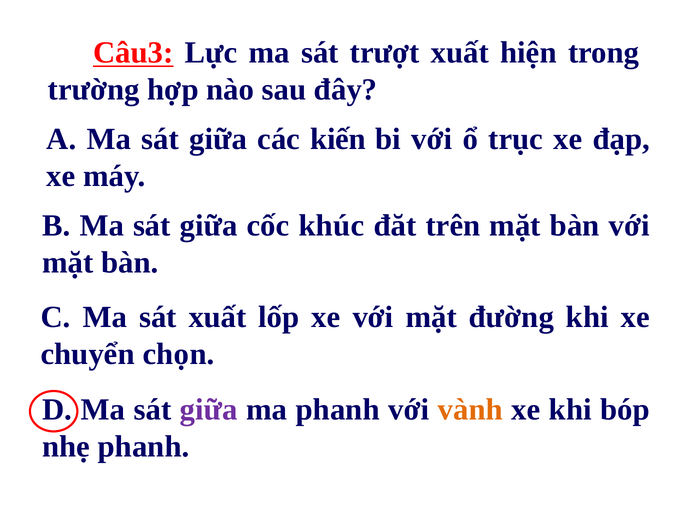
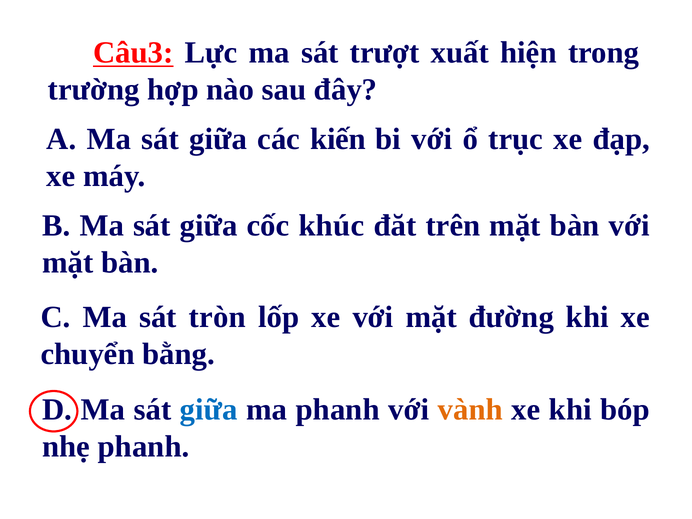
sát xuất: xuất -> tròn
chọn: chọn -> bằng
giữa at (209, 410) colour: purple -> blue
